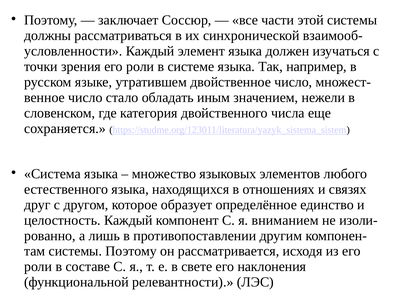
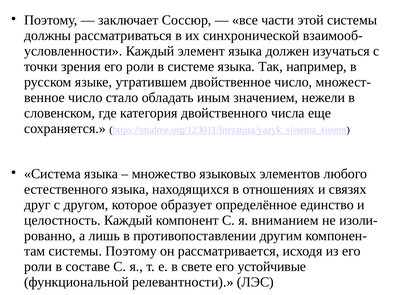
наклонения: наклонения -> устойчивые
